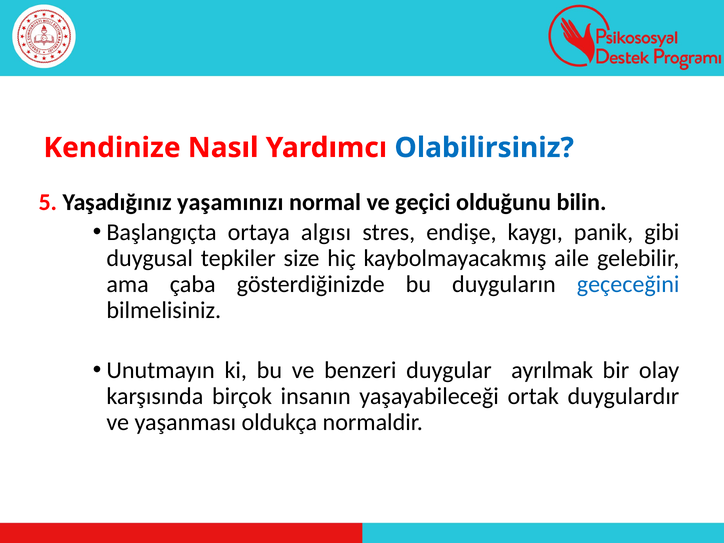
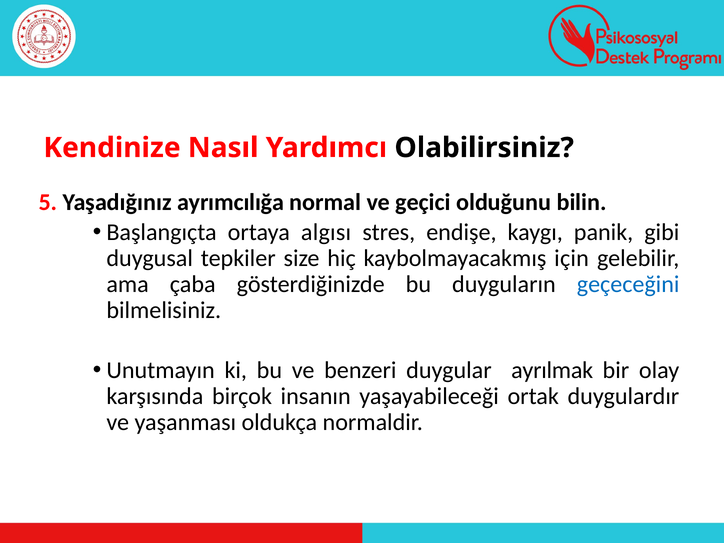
Olabilirsiniz colour: blue -> black
yaşamınızı: yaşamınızı -> ayrımcılığa
aile: aile -> için
